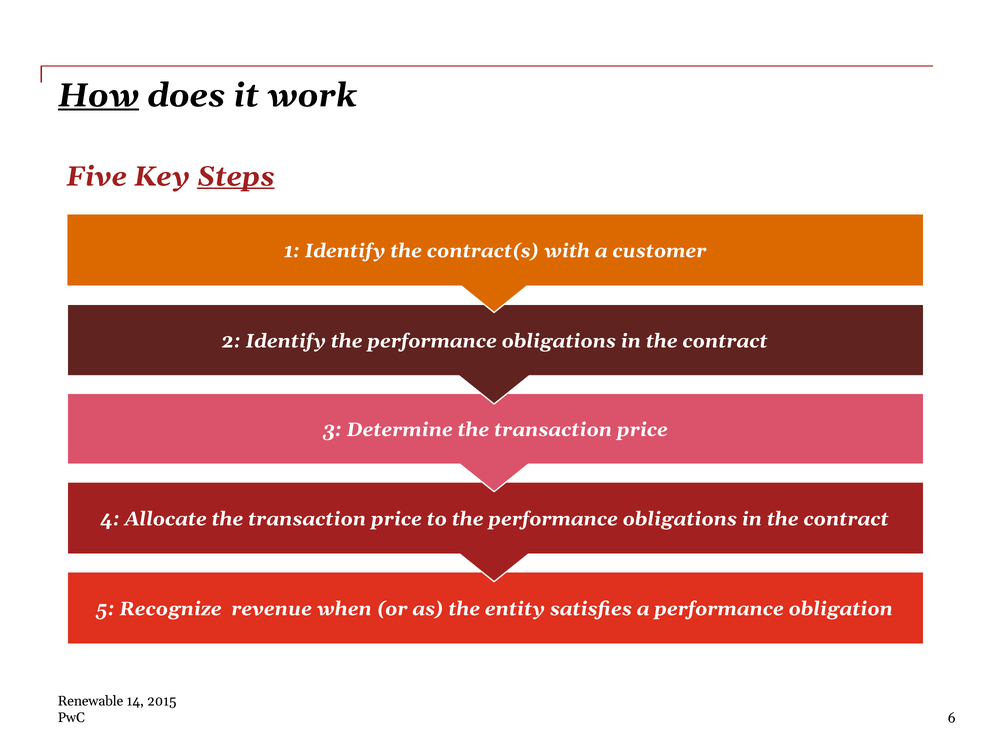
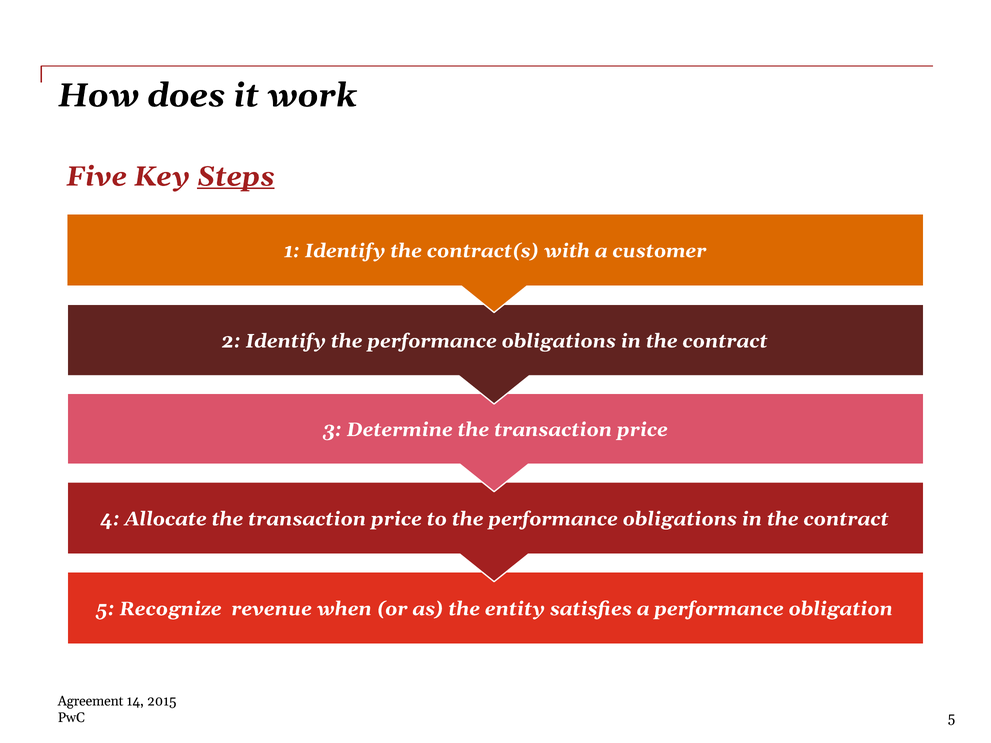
How underline: present -> none
Renewable: Renewable -> Agreement
PwC 6: 6 -> 5
